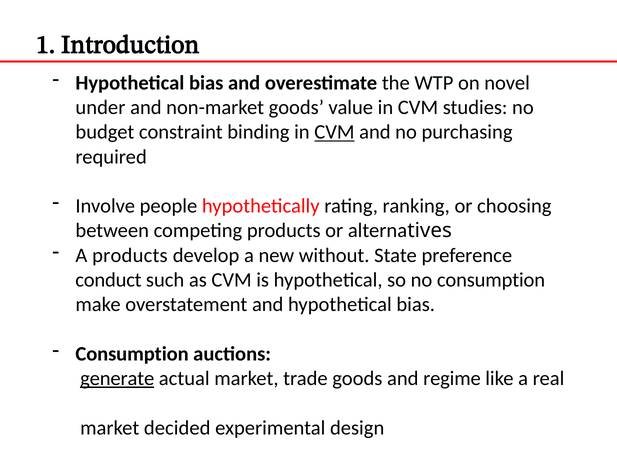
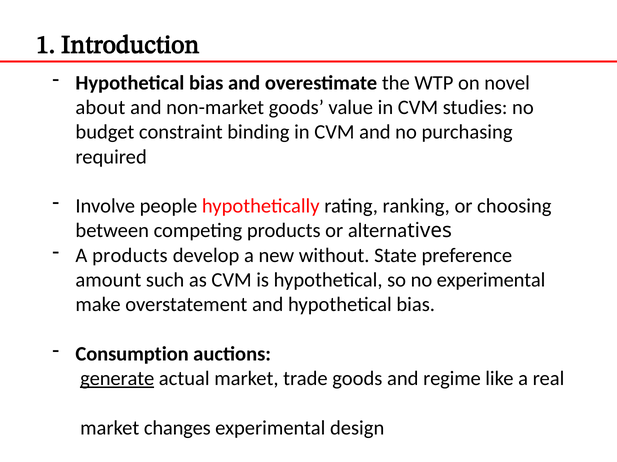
under: under -> about
CVM at (334, 132) underline: present -> none
conduct: conduct -> amount
no consumption: consumption -> experimental
decided: decided -> changes
